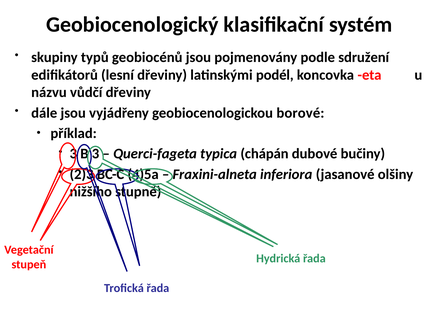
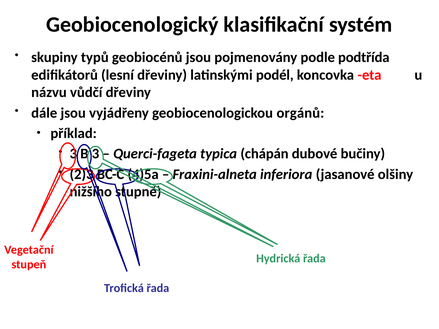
sdružení: sdružení -> podtřída
borové: borové -> orgánů
